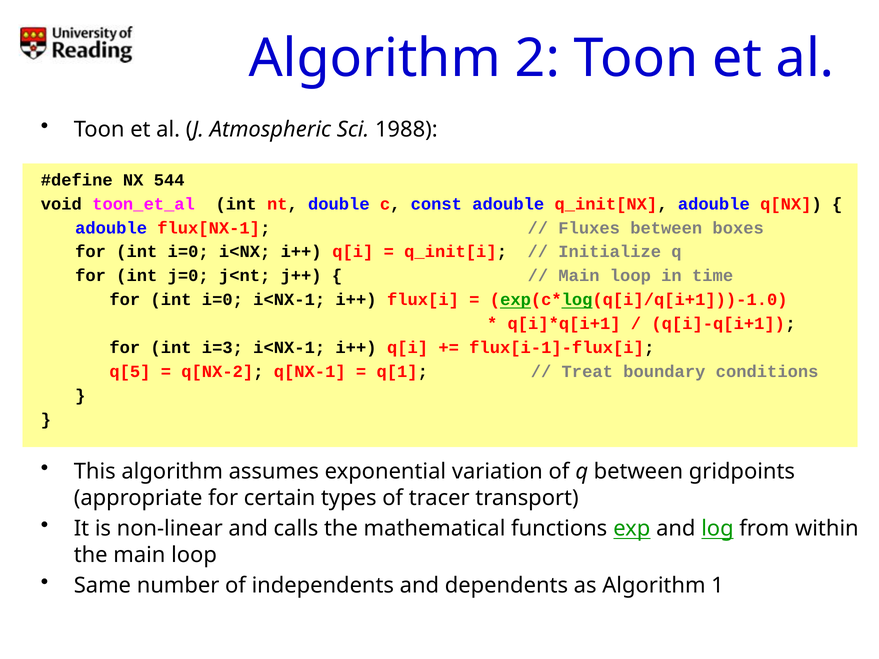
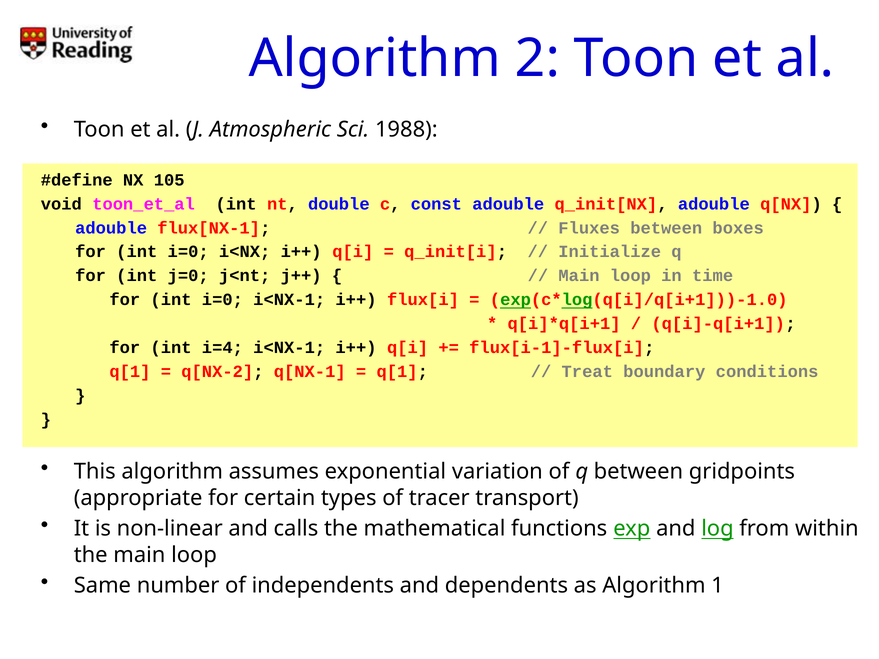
544: 544 -> 105
i=3: i=3 -> i=4
q[5 at (130, 372): q[5 -> q[1
